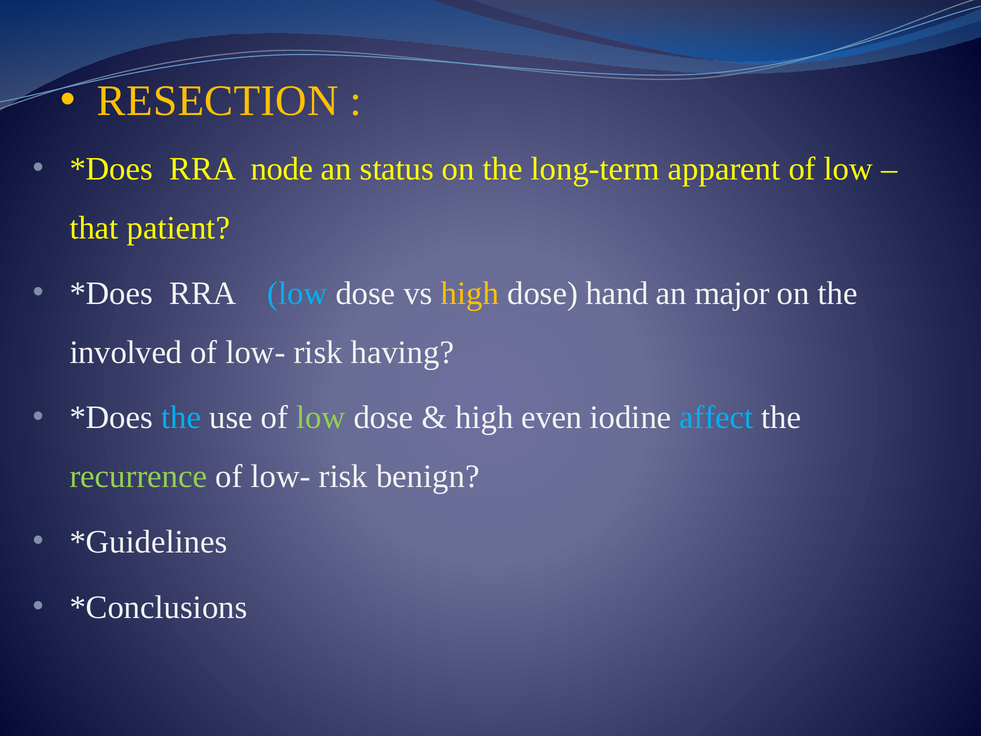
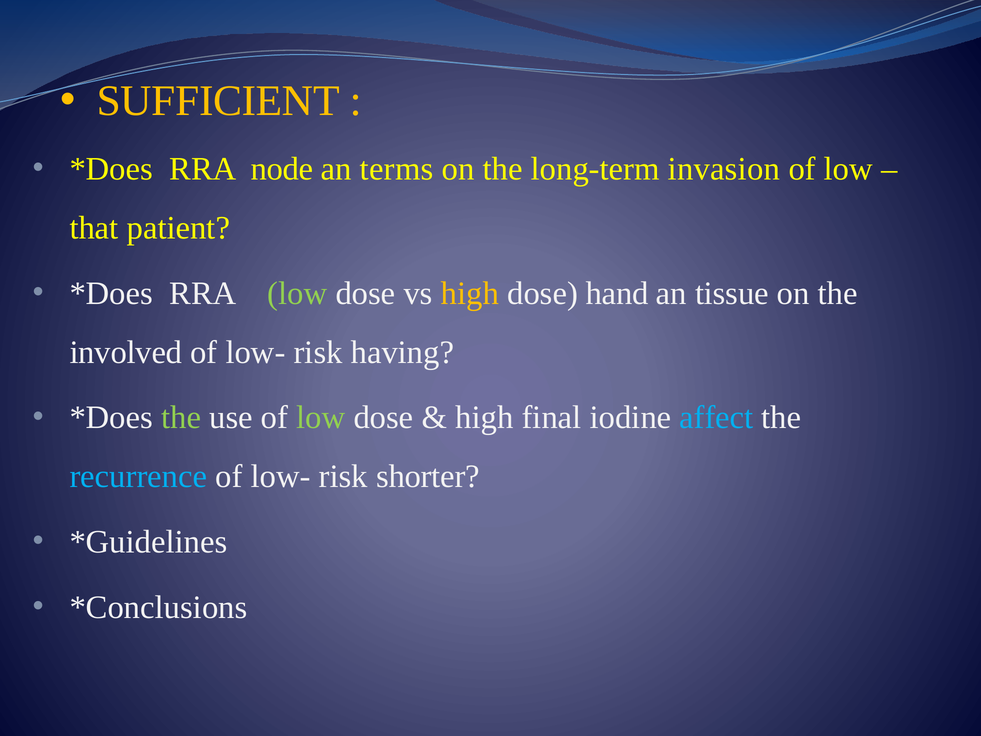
RESECTION: RESECTION -> SUFFICIENT
status: status -> terms
apparent: apparent -> invasion
low at (297, 293) colour: light blue -> light green
major: major -> tissue
the at (181, 417) colour: light blue -> light green
even: even -> final
recurrence colour: light green -> light blue
benign: benign -> shorter
